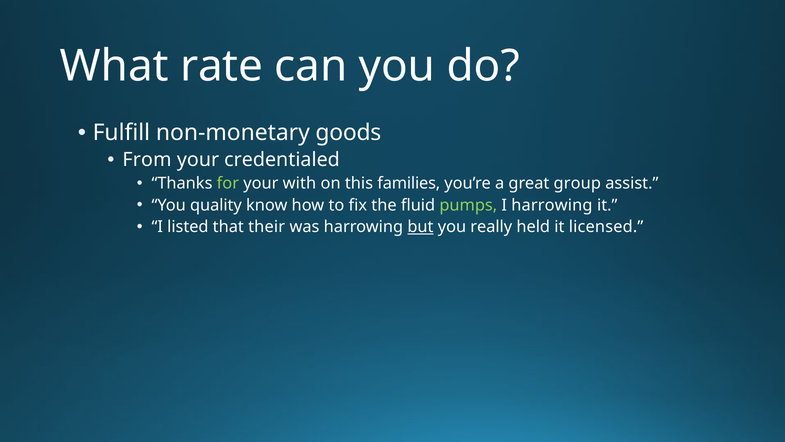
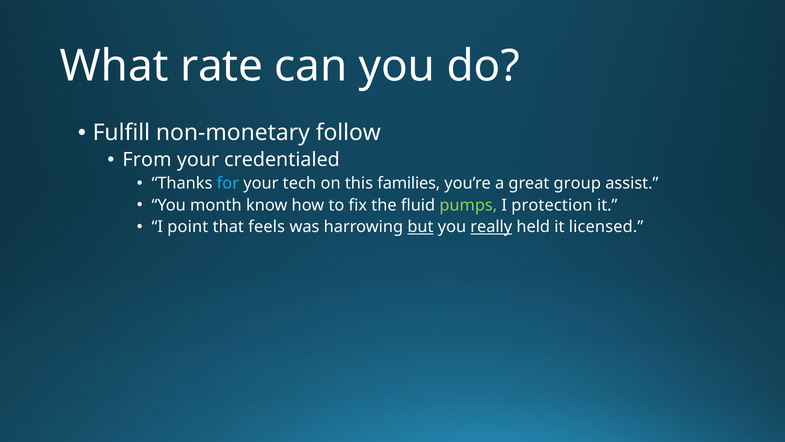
goods: goods -> follow
for colour: light green -> light blue
with: with -> tech
quality: quality -> month
I harrowing: harrowing -> protection
listed: listed -> point
their: their -> feels
really underline: none -> present
